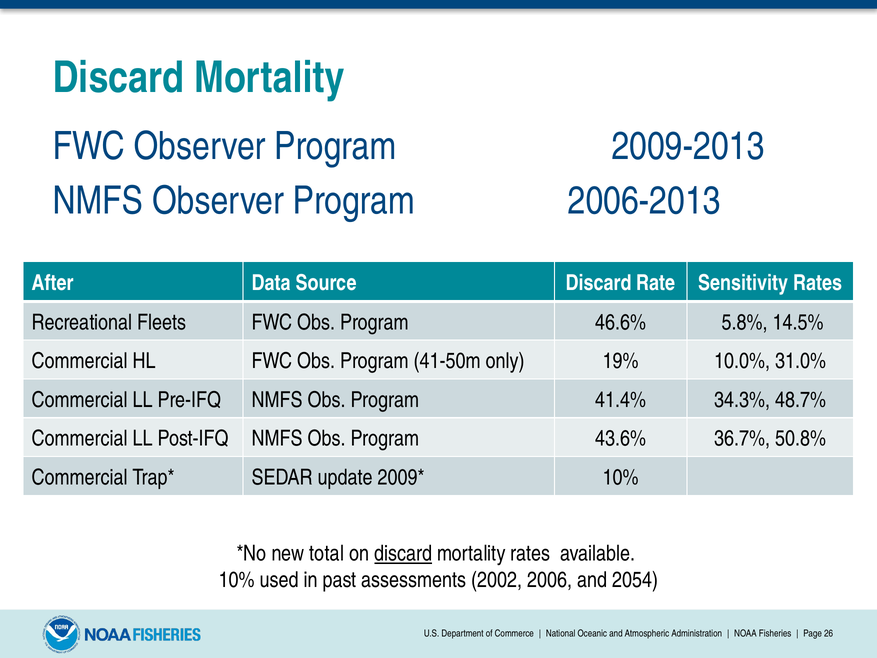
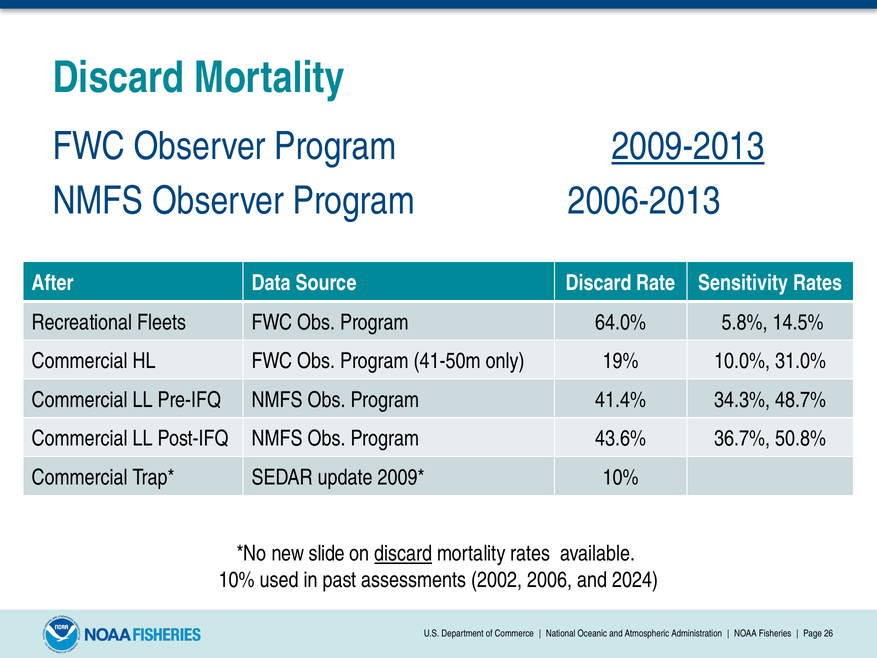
2009-2013 underline: none -> present
46.6%: 46.6% -> 64.0%
total: total -> slide
2054: 2054 -> 2024
